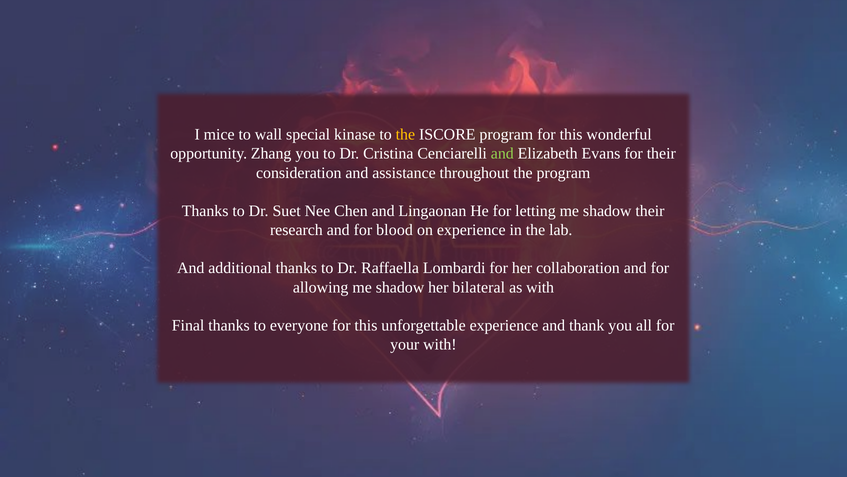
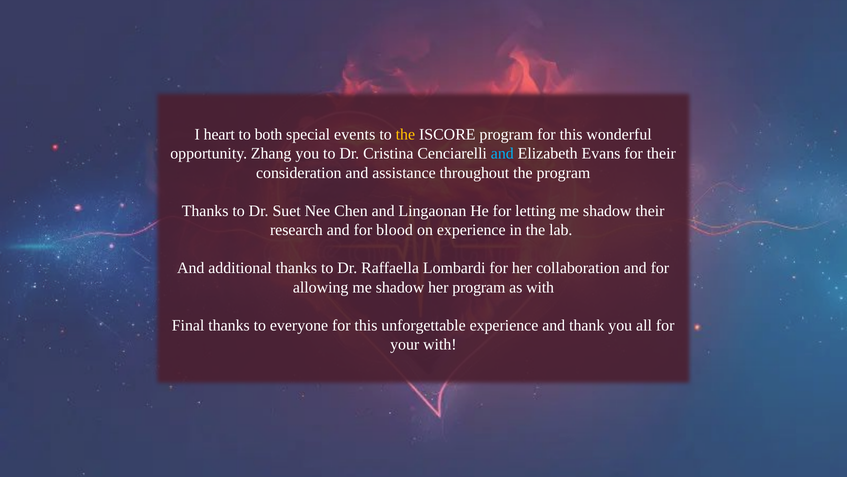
mice: mice -> heart
wall: wall -> both
kinase: kinase -> events
and at (502, 154) colour: light green -> light blue
her bilateral: bilateral -> program
